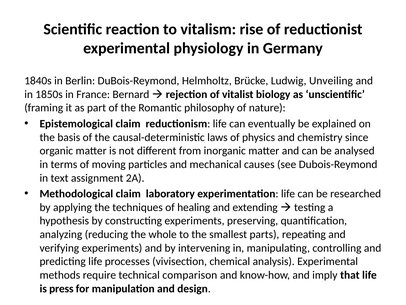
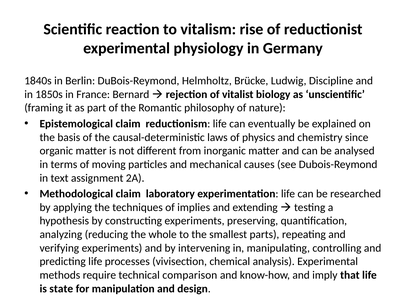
Unveiling: Unveiling -> Discipline
healing: healing -> implies
press: press -> state
